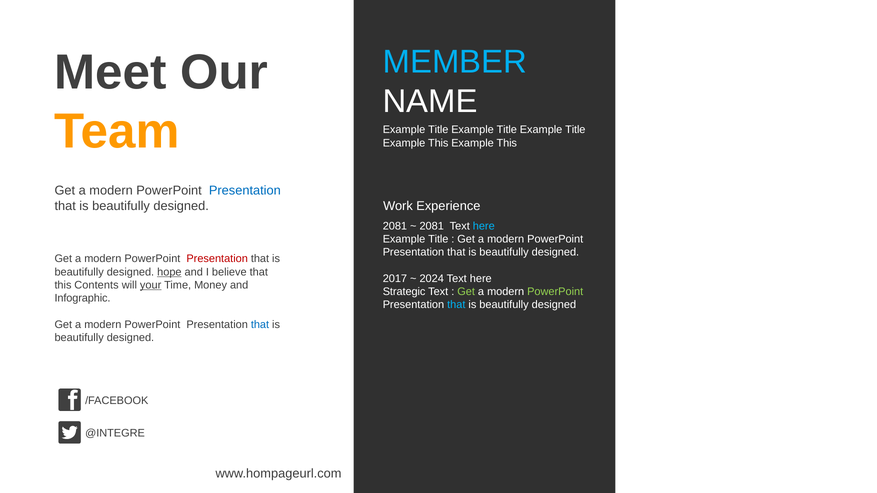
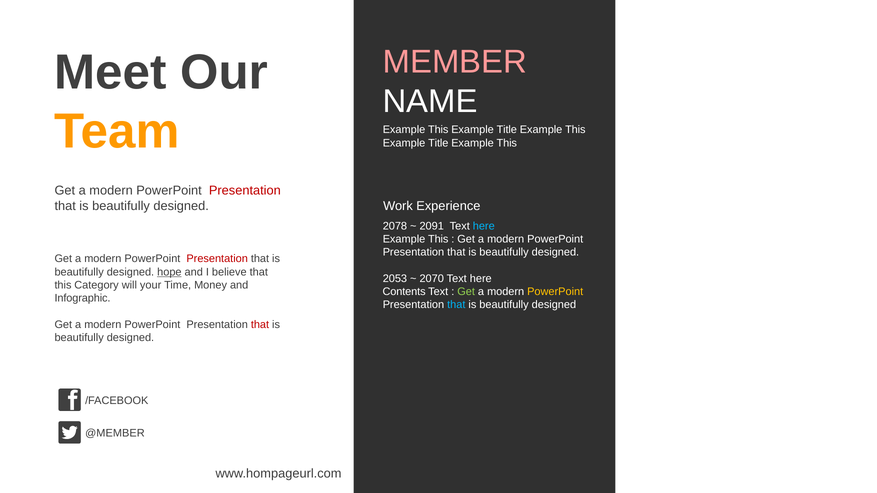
MEMBER colour: light blue -> pink
Title at (438, 130): Title -> This
Title at (575, 130): Title -> This
This at (438, 143): This -> Title
Presentation at (245, 191) colour: blue -> red
2081 at (395, 226): 2081 -> 2078
2081 at (432, 226): 2081 -> 2091
Title at (438, 239): Title -> This
2017: 2017 -> 2053
2024: 2024 -> 2070
Contents: Contents -> Category
your underline: present -> none
Strategic: Strategic -> Contents
PowerPoint at (555, 292) colour: light green -> yellow
that at (260, 325) colour: blue -> red
@INTEGRE: @INTEGRE -> @MEMBER
